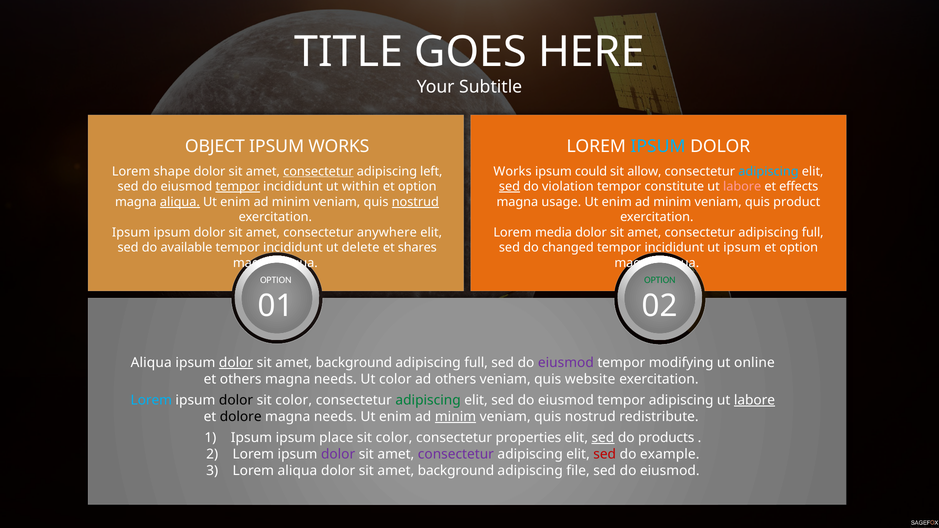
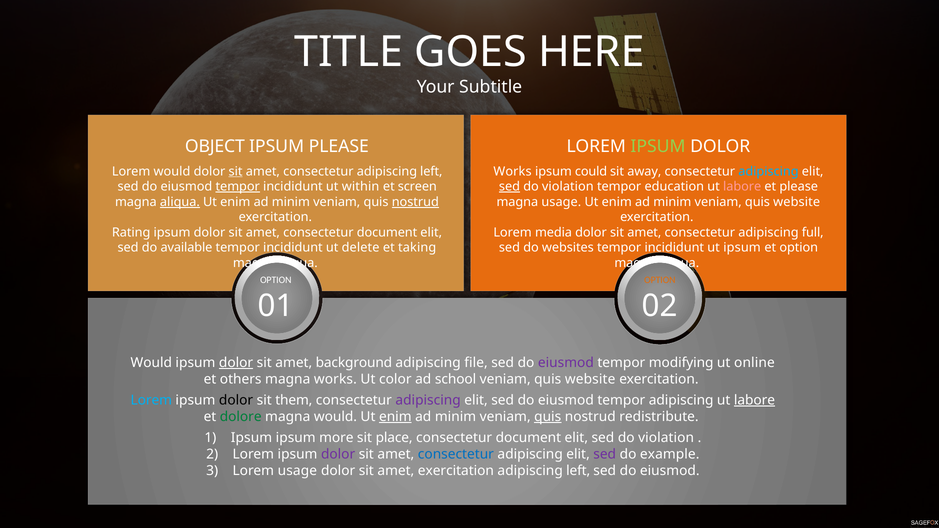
IPSUM WORKS: WORKS -> PLEASE
IPSUM at (658, 147) colour: light blue -> light green
Lorem shape: shape -> would
sit at (236, 171) underline: none -> present
consectetur at (318, 171) underline: present -> none
allow: allow -> away
option at (417, 187): option -> screen
constitute: constitute -> education
et effects: effects -> please
product at (797, 202): product -> website
Ipsum at (131, 233): Ipsum -> Rating
anywhere at (387, 233): anywhere -> document
shares: shares -> taking
changed: changed -> websites
OPTION at (660, 280) colour: green -> orange
Aliqua at (151, 363): Aliqua -> Would
full at (476, 363): full -> file
needs at (335, 379): needs -> works
ad others: others -> school
color at (294, 400): color -> them
adipiscing at (428, 400) colour: green -> purple
dolore colour: black -> green
needs at (335, 417): needs -> would
enim at (395, 417) underline: none -> present
minim at (456, 417) underline: present -> none
quis at (548, 417) underline: none -> present
place: place -> more
color at (394, 438): color -> place
properties at (528, 438): properties -> document
sed at (603, 438) underline: present -> none
products at (666, 438): products -> violation
consectetur at (456, 454) colour: purple -> blue
sed at (605, 454) colour: red -> purple
Lorem aliqua: aliqua -> usage
background at (456, 471): background -> exercitation
file at (578, 471): file -> left
